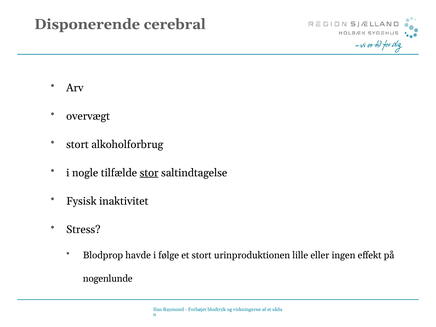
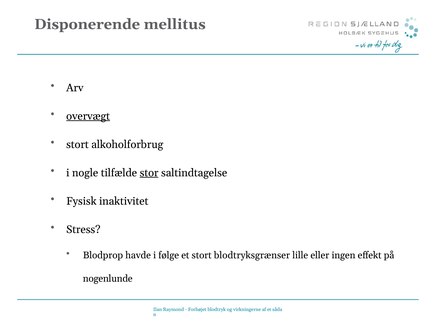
cerebral: cerebral -> mellitus
overvægt underline: none -> present
urinproduktionen: urinproduktionen -> blodtryksgrænser
